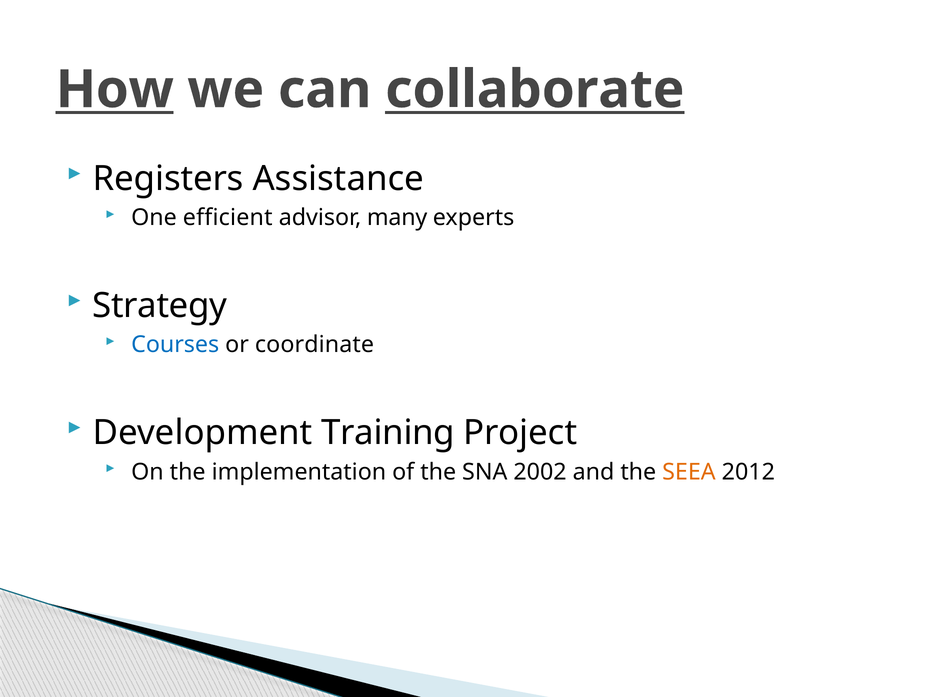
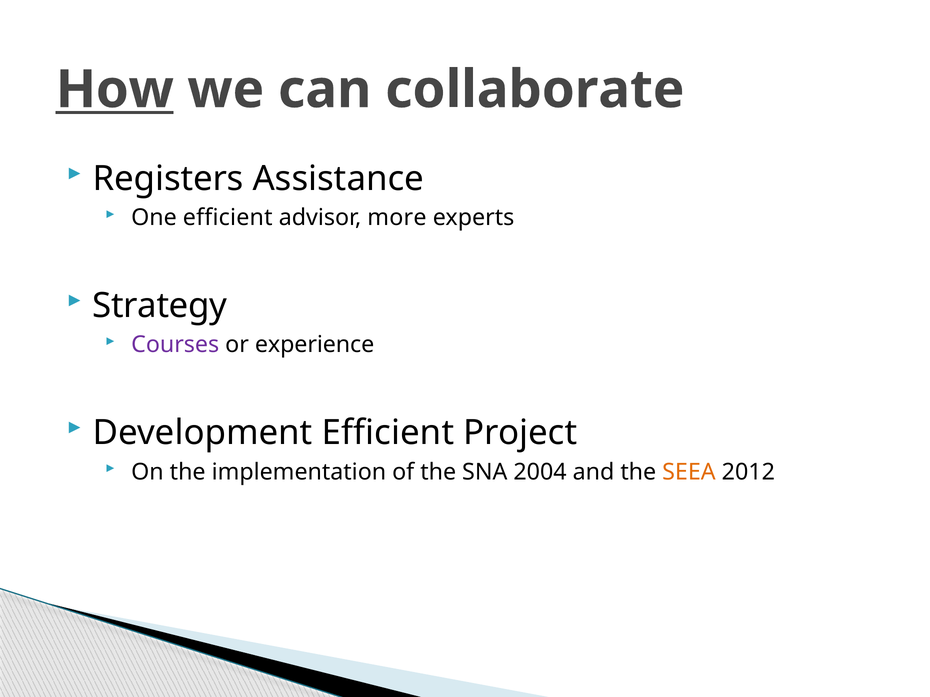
collaborate underline: present -> none
many: many -> more
Courses colour: blue -> purple
coordinate: coordinate -> experience
Development Training: Training -> Efficient
2002: 2002 -> 2004
